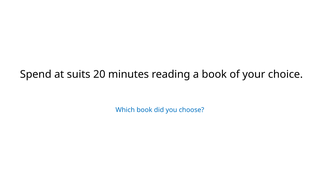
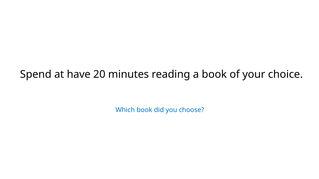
suits: suits -> have
